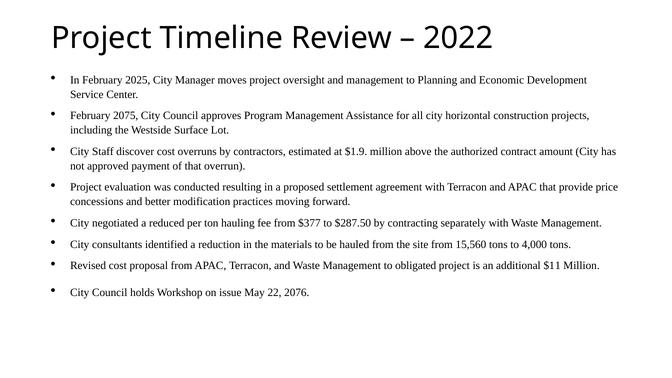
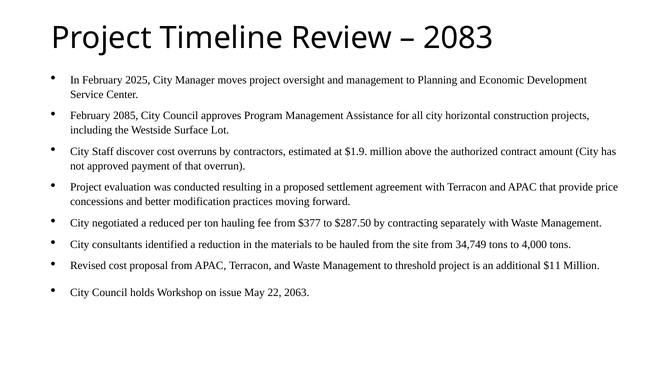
2022: 2022 -> 2083
2075: 2075 -> 2085
15,560: 15,560 -> 34,749
obligated: obligated -> threshold
2076: 2076 -> 2063
